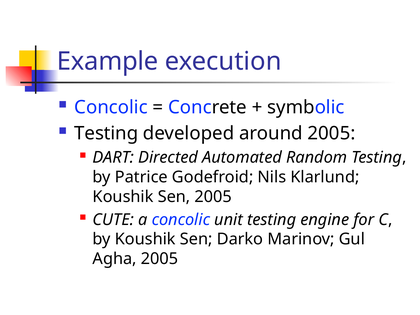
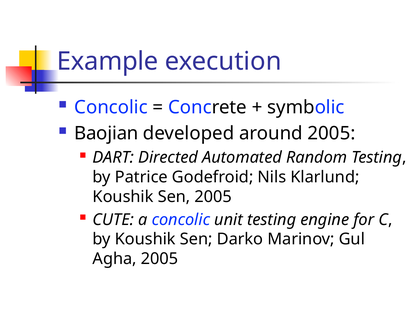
Testing at (106, 133): Testing -> Baojian
